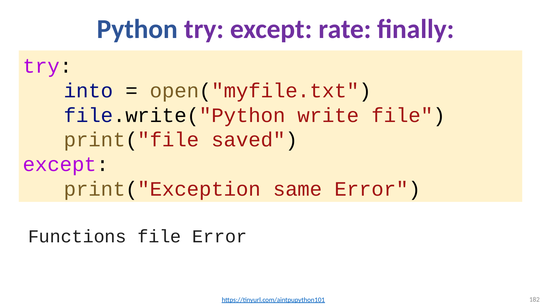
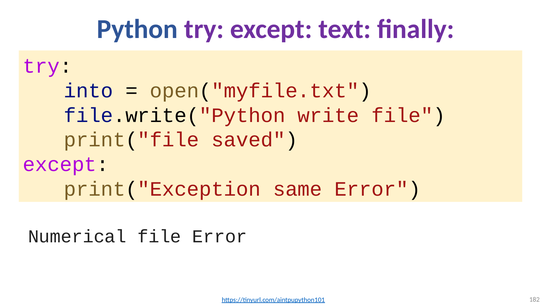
rate: rate -> text
Functions: Functions -> Numerical
